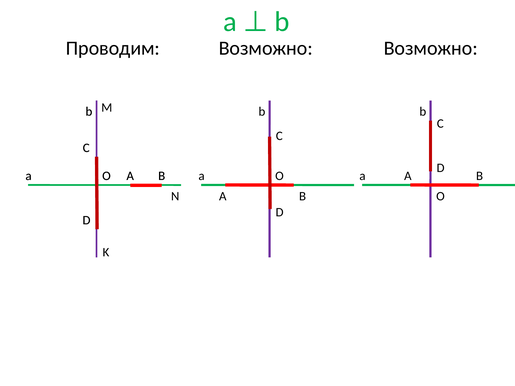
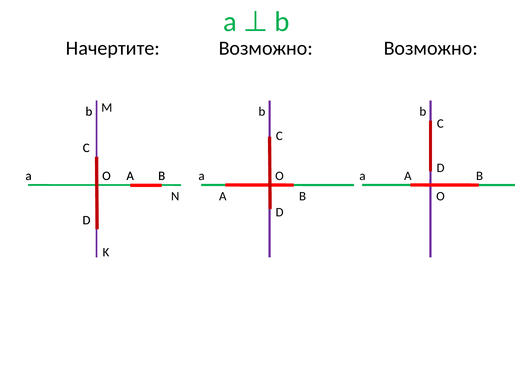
Проводим: Проводим -> Начертите
